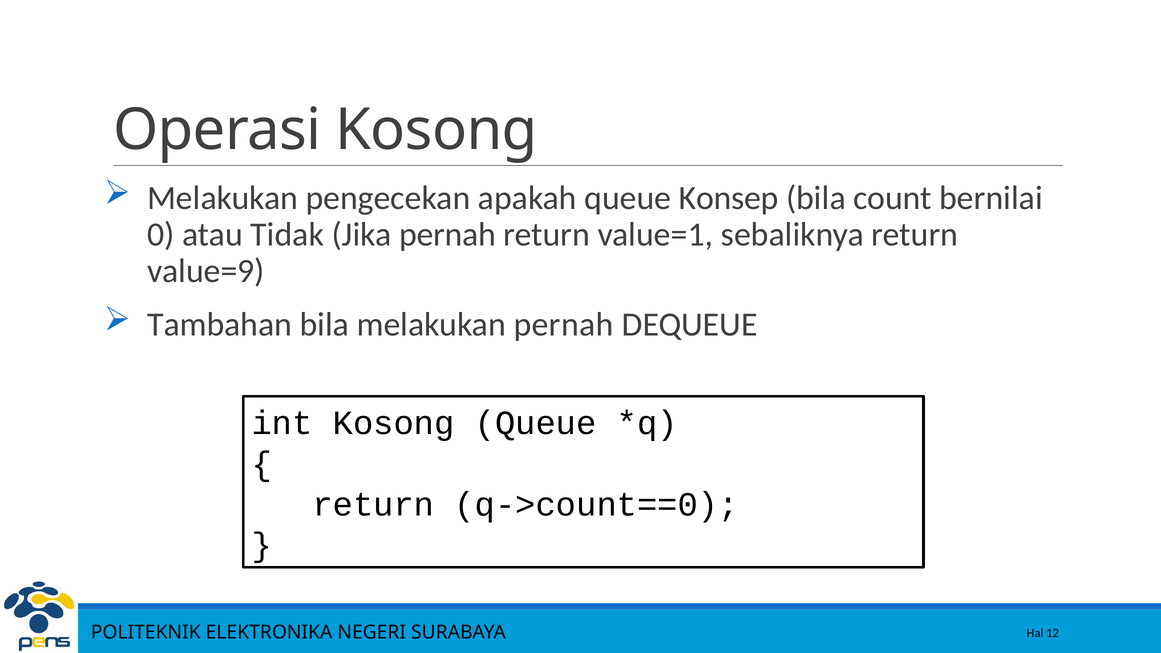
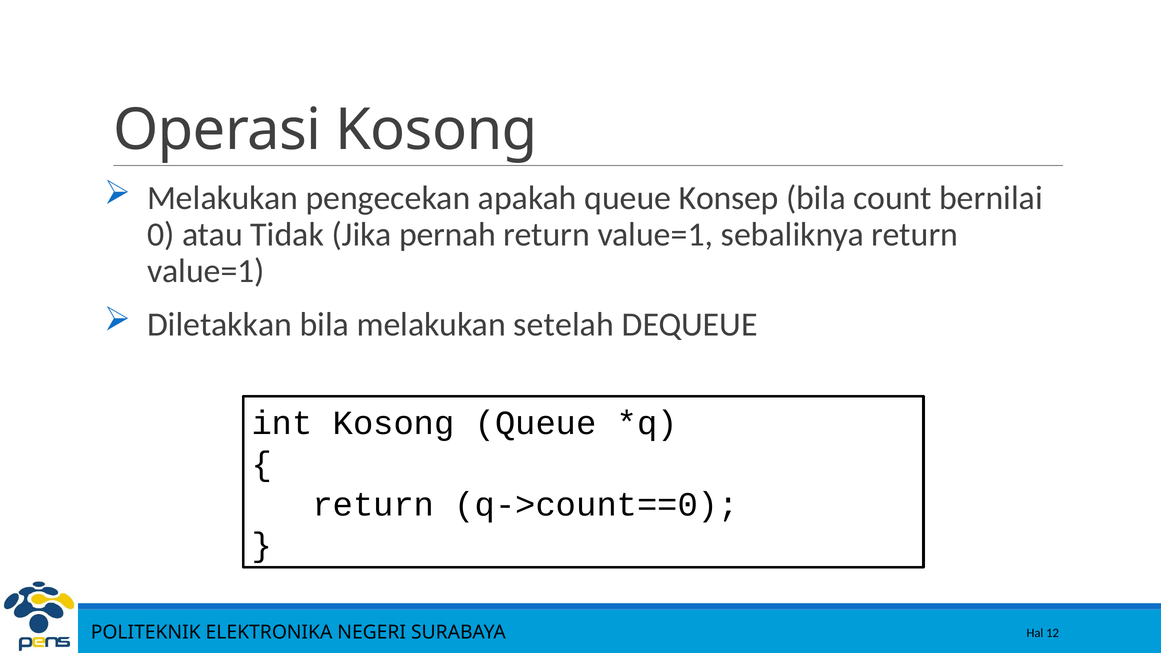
value=9 at (206, 271): value=9 -> value=1
Tambahan: Tambahan -> Diletakkan
melakukan pernah: pernah -> setelah
